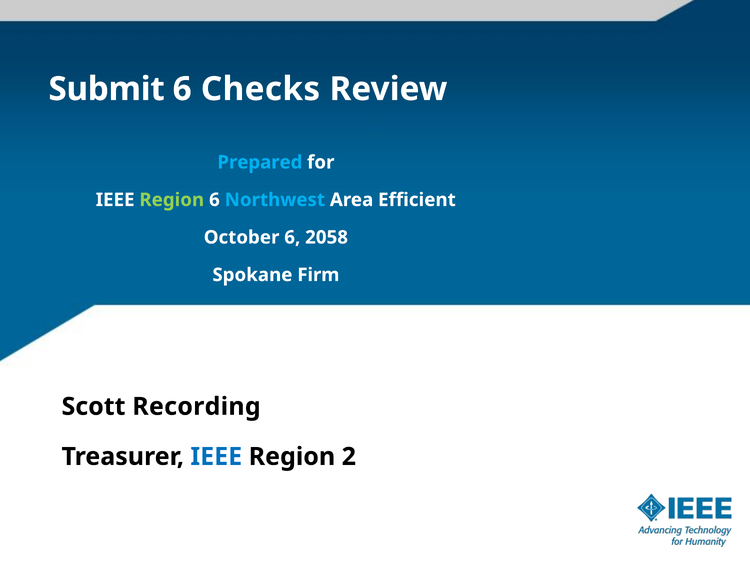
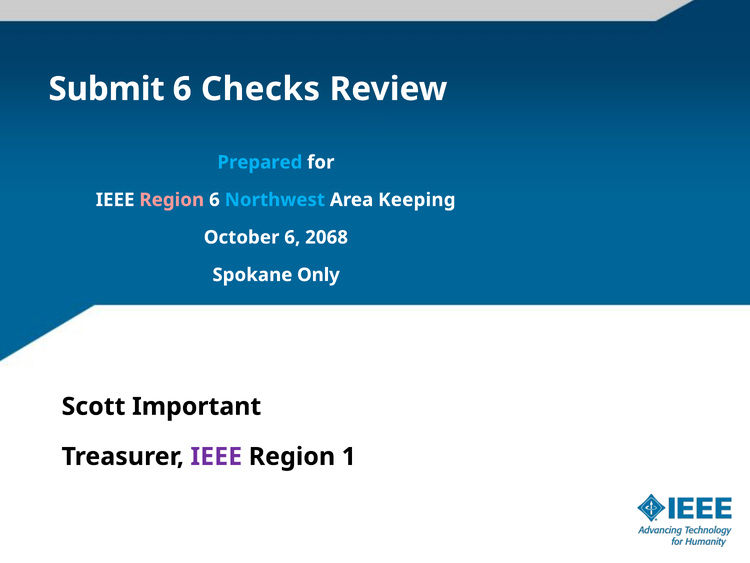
Region at (172, 200) colour: light green -> pink
Efficient: Efficient -> Keeping
2058: 2058 -> 2068
Firm: Firm -> Only
Recording: Recording -> Important
IEEE at (216, 456) colour: blue -> purple
2: 2 -> 1
